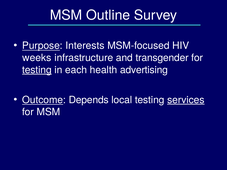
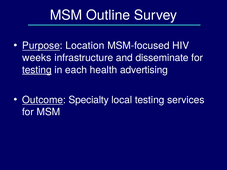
Interests: Interests -> Location
transgender: transgender -> disseminate
Depends: Depends -> Specialty
services underline: present -> none
